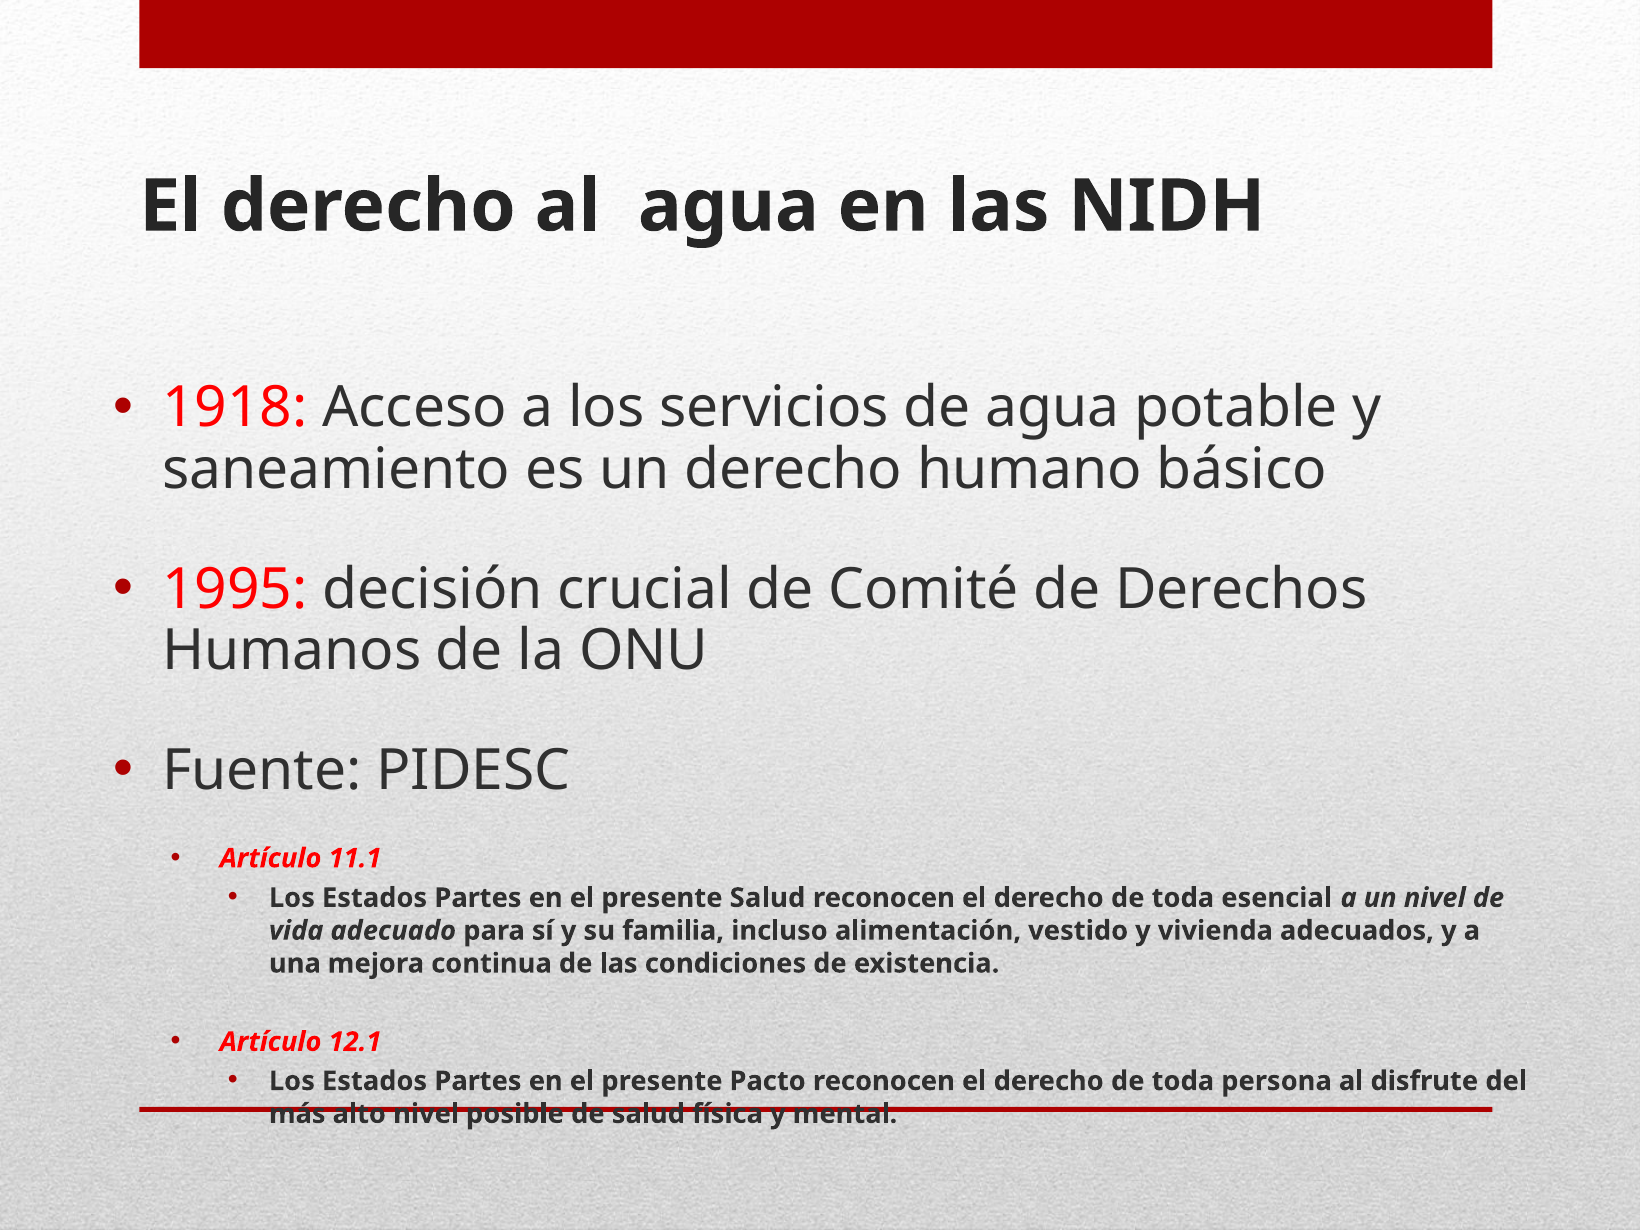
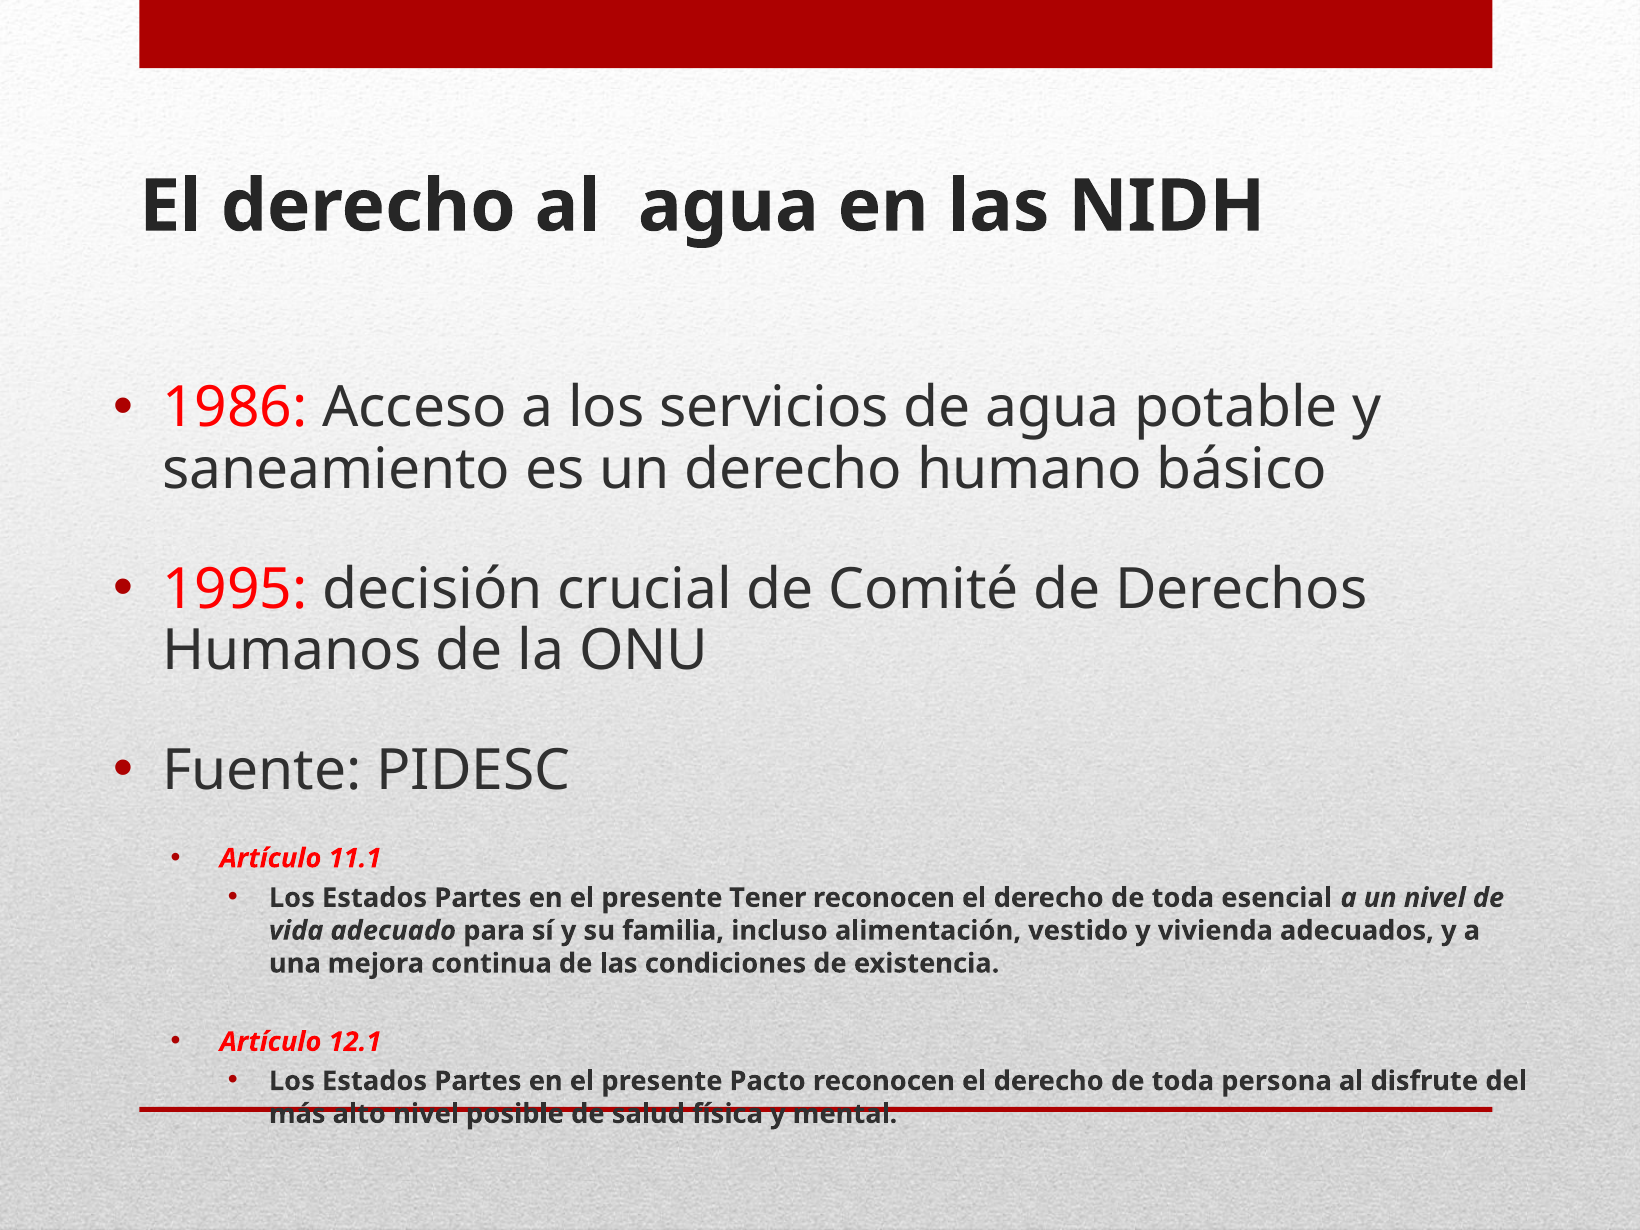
1918: 1918 -> 1986
presente Salud: Salud -> Tener
